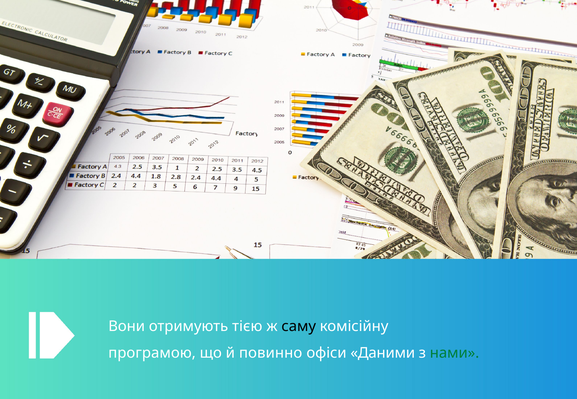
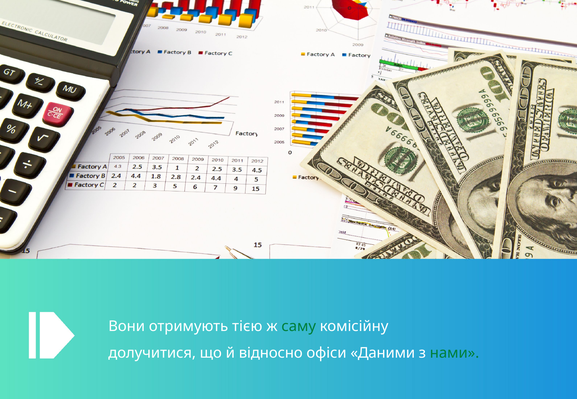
саму colour: black -> green
програмою: програмою -> долучитися
повинно: повинно -> відносно
